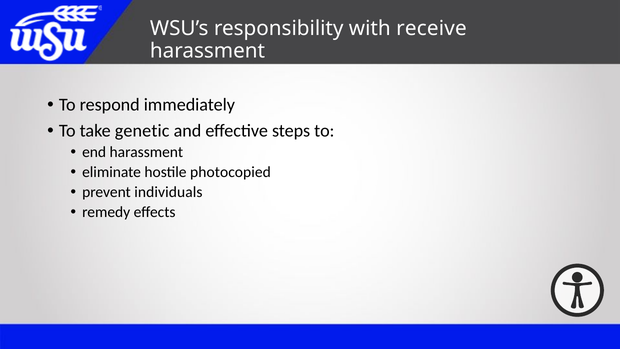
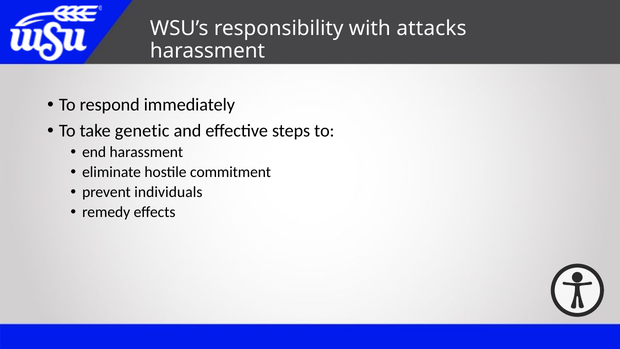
receive: receive -> attacks
photocopied: photocopied -> commitment
